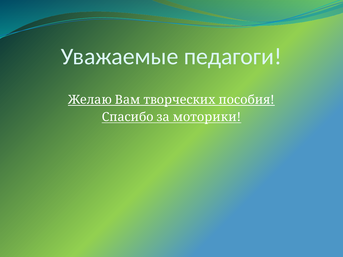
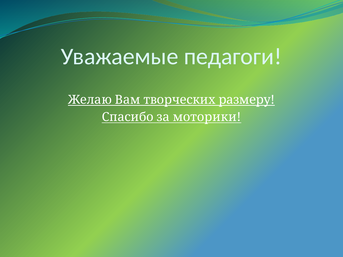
пособия: пособия -> размеру
